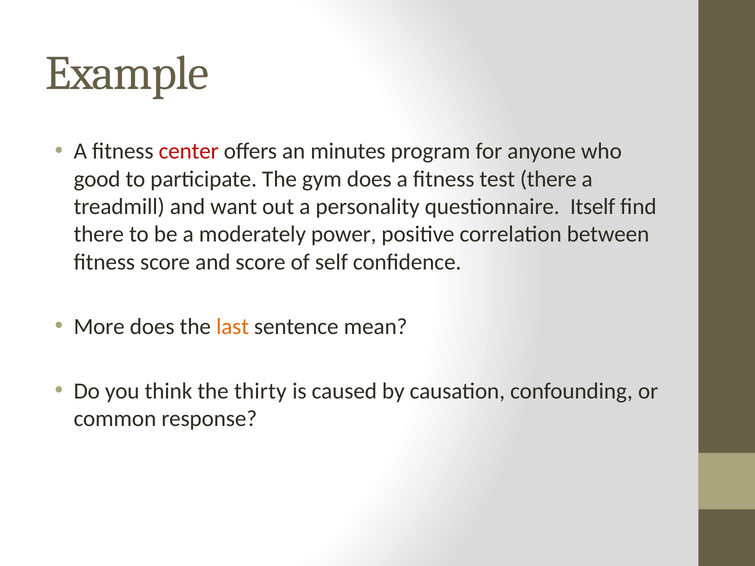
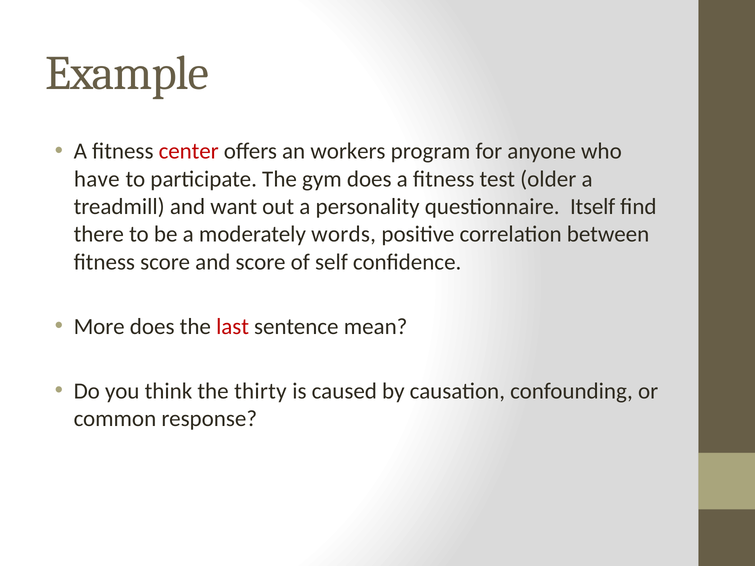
minutes: minutes -> workers
good: good -> have
test there: there -> older
power: power -> words
last colour: orange -> red
